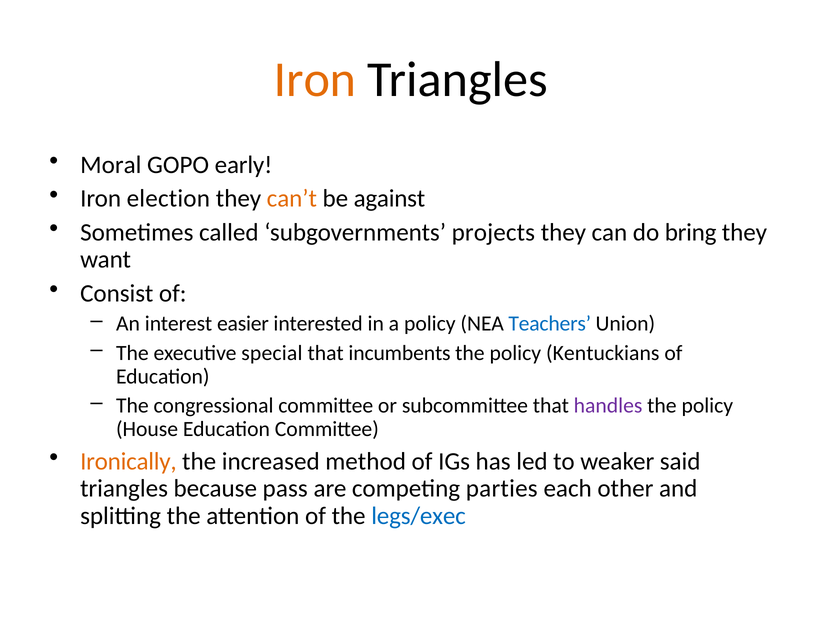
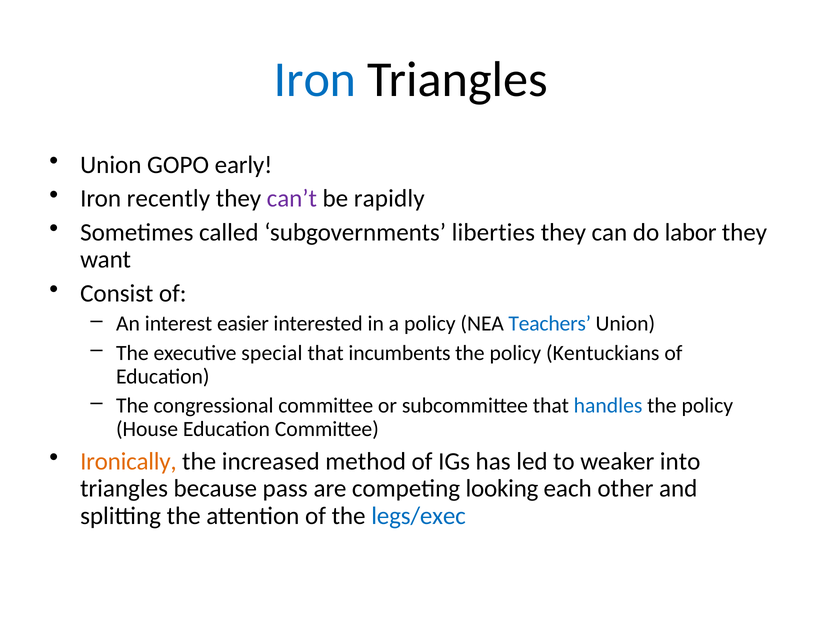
Iron at (315, 80) colour: orange -> blue
Moral at (111, 165): Moral -> Union
election: election -> recently
can’t colour: orange -> purple
against: against -> rapidly
projects: projects -> liberties
bring: bring -> labor
handles colour: purple -> blue
said: said -> into
parties: parties -> looking
